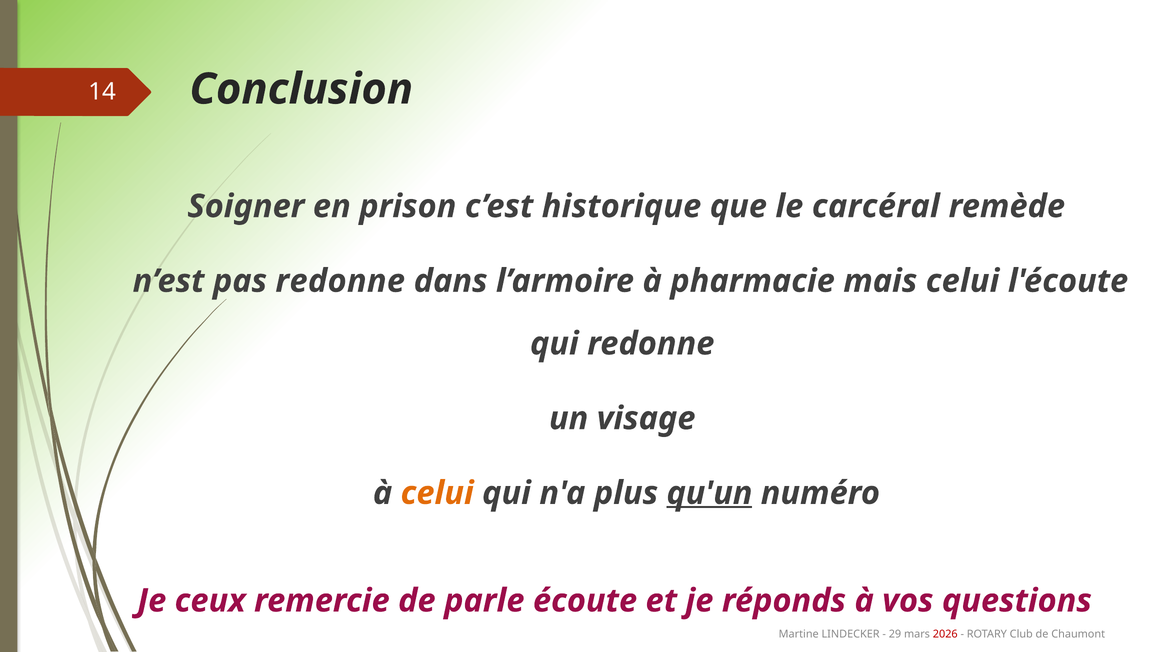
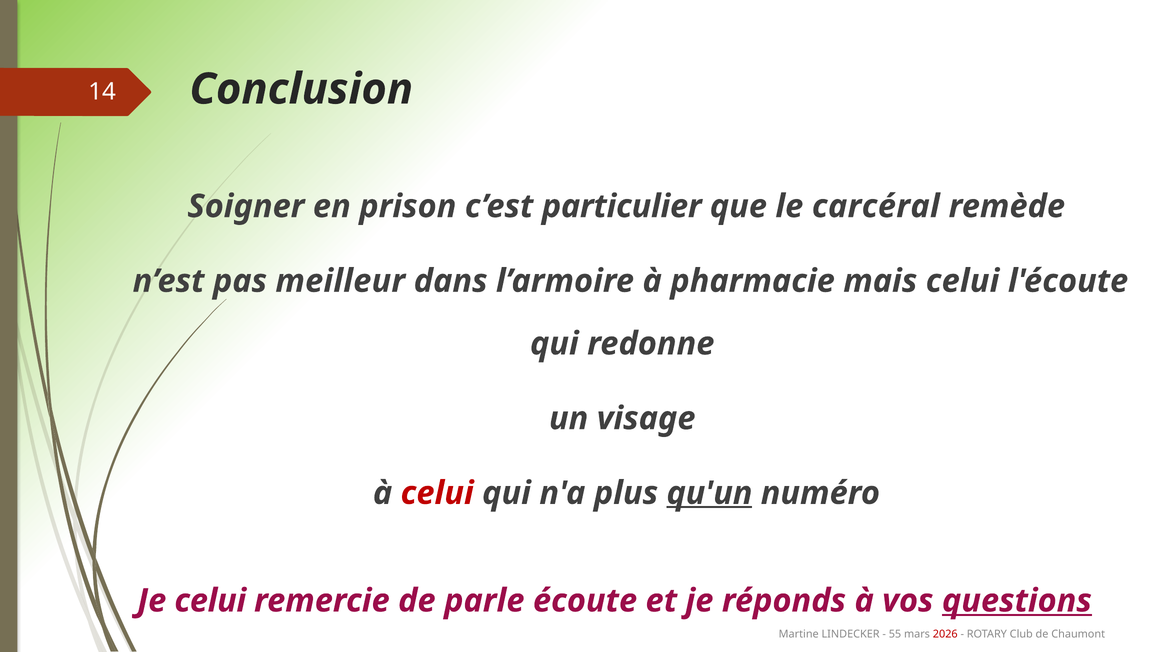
historique: historique -> particulier
pas redonne: redonne -> meilleur
celui at (437, 493) colour: orange -> red
Je ceux: ceux -> celui
questions underline: none -> present
29: 29 -> 55
